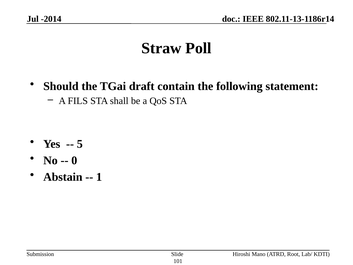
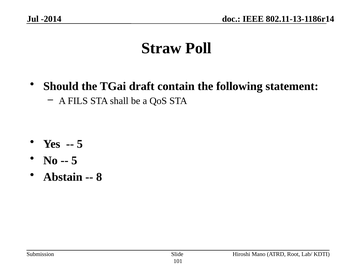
0 at (74, 160): 0 -> 5
1: 1 -> 8
